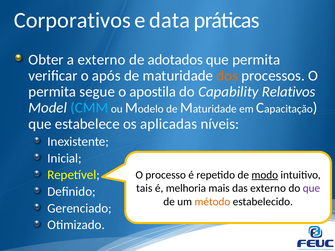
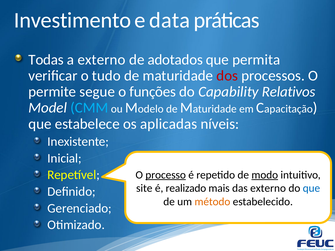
Corporativos: Corporativos -> Investimento
Obter: Obter -> Todas
após: após -> tudo
dos colour: orange -> red
permita at (52, 92): permita -> permite
apostila: apostila -> funções
processo underline: none -> present
tais: tais -> site
melhoria: melhoria -> realizado
que at (311, 188) colour: purple -> blue
